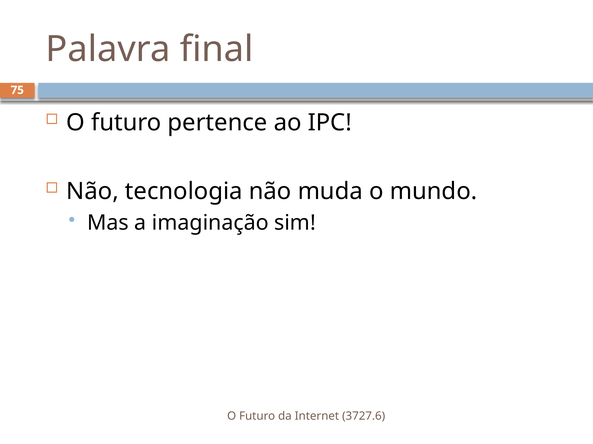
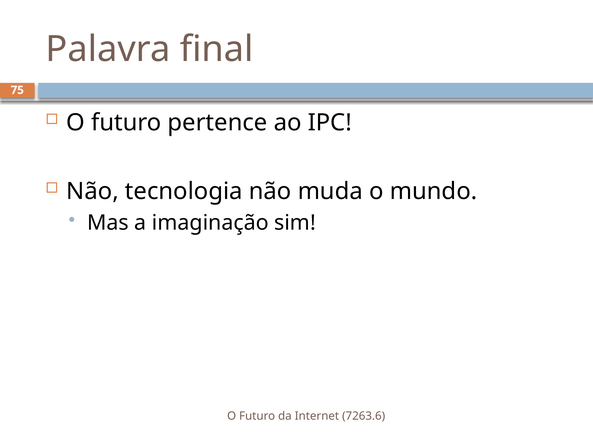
3727.6: 3727.6 -> 7263.6
